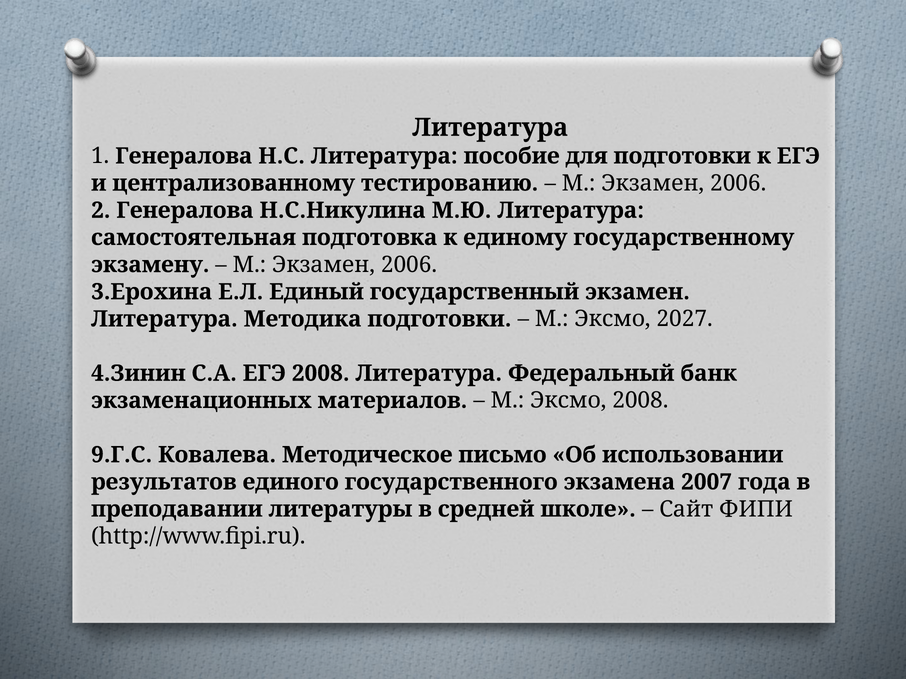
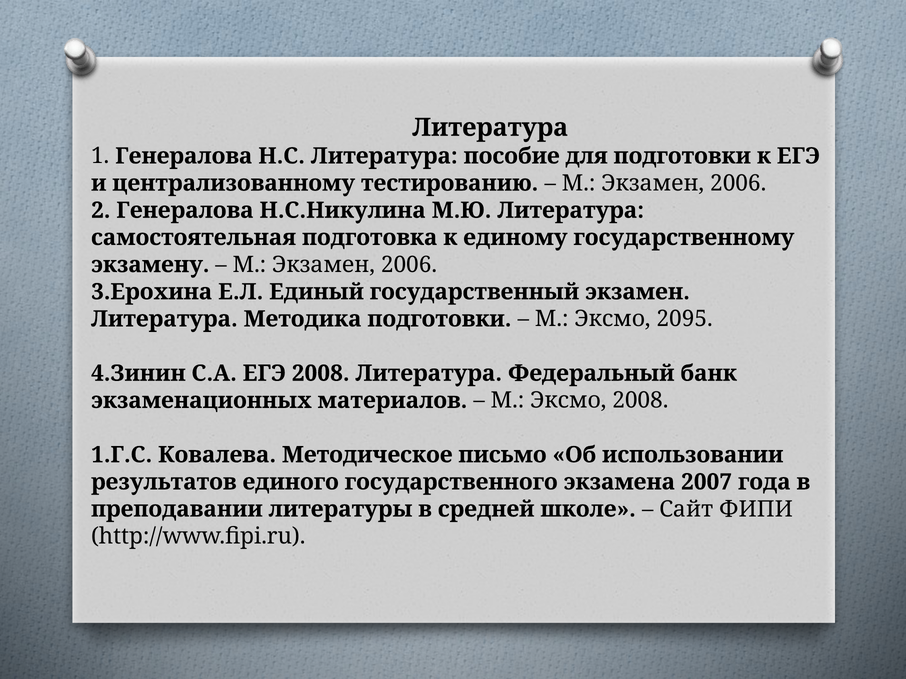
2027: 2027 -> 2095
9.Г.С: 9.Г.С -> 1.Г.С
